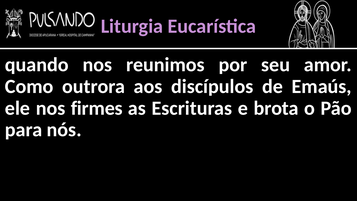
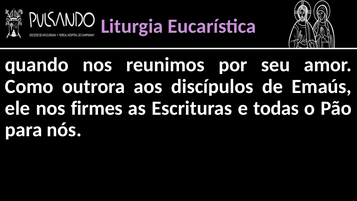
brota: brota -> todas
